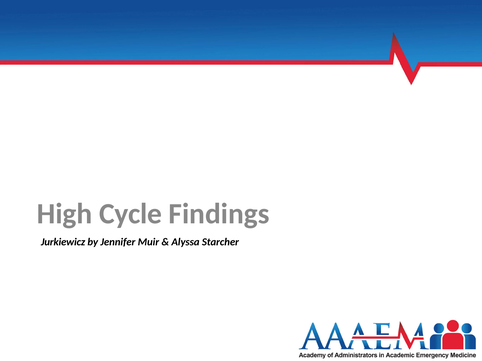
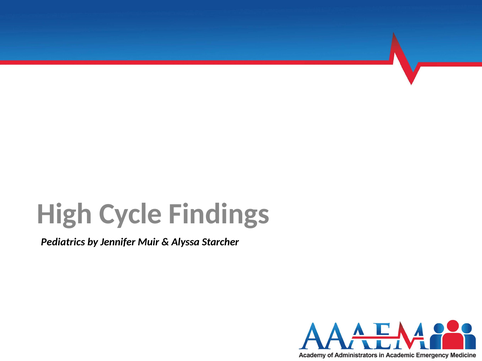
Jurkiewicz: Jurkiewicz -> Pediatrics
